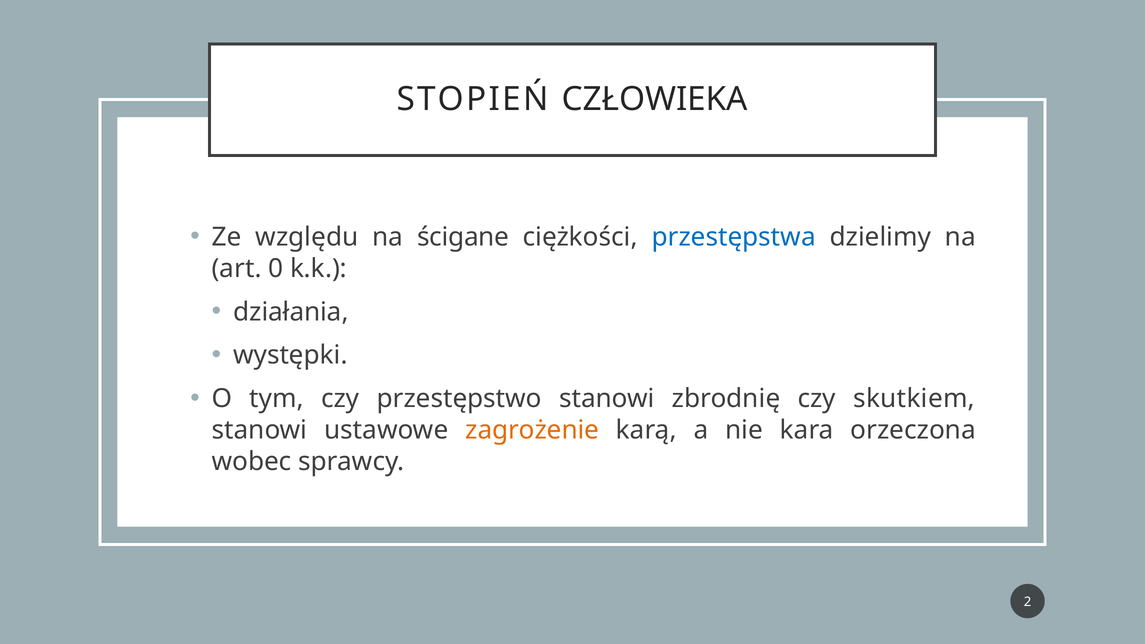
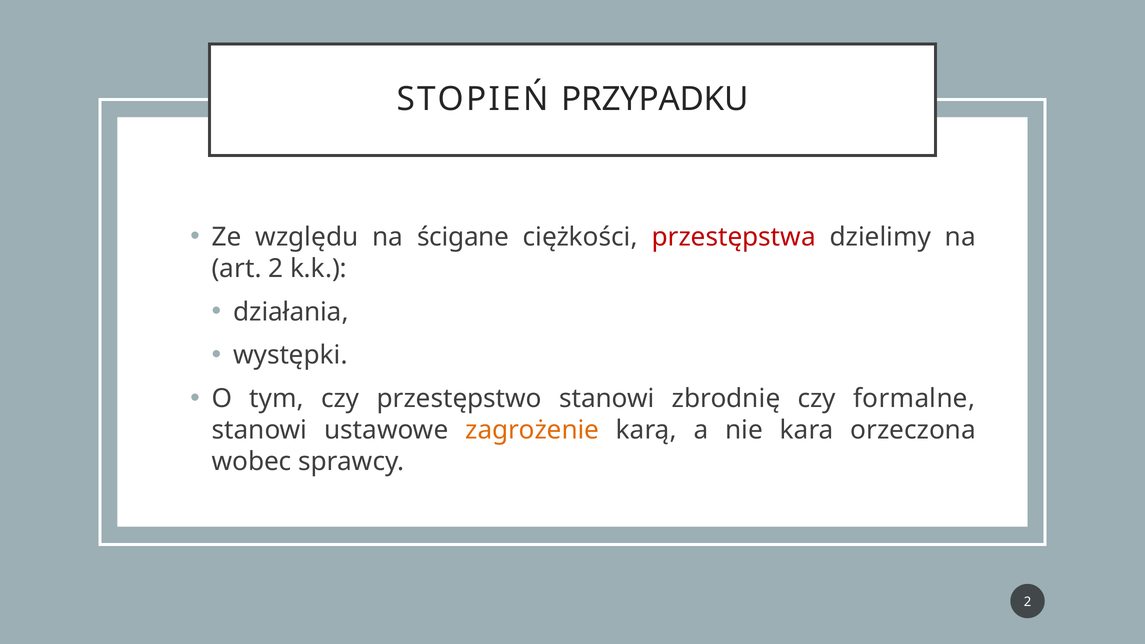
CZŁOWIEKA: CZŁOWIEKA -> PRZYPADKU
przestępstwa colour: blue -> red
art 0: 0 -> 2
skutkiem: skutkiem -> formalne
